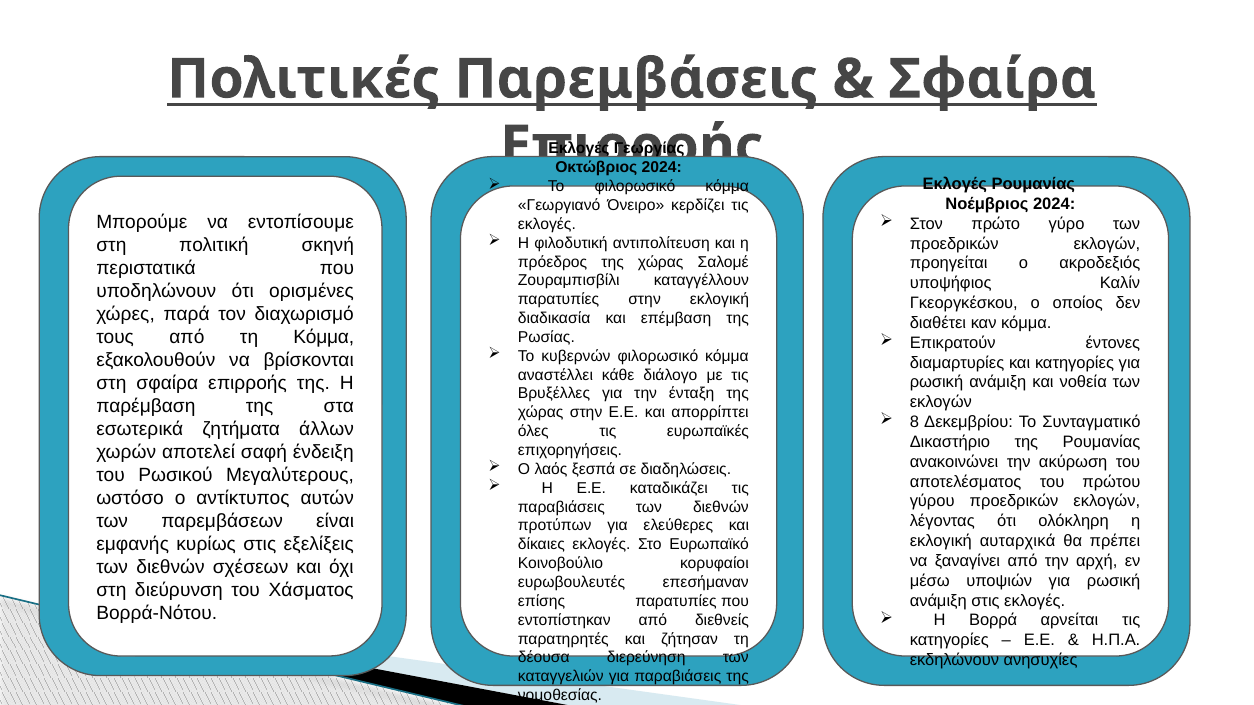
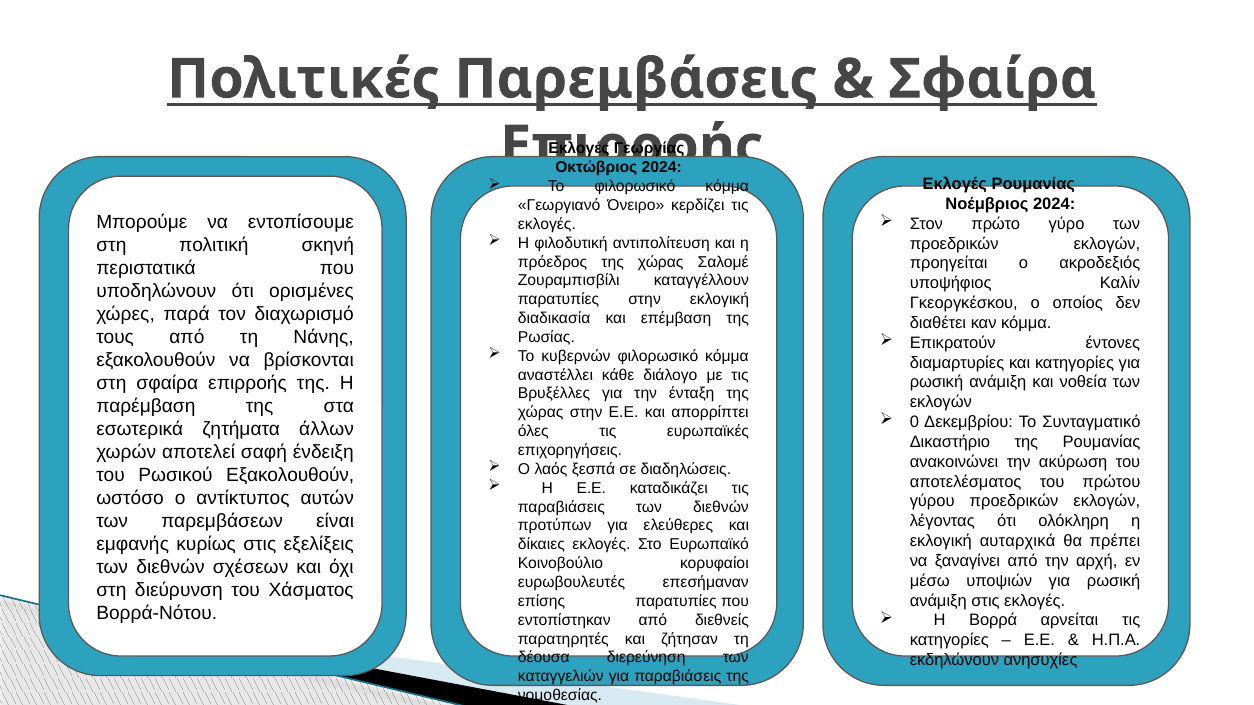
τη Κόμμα: Κόμμα -> Νάνης
8: 8 -> 0
Ρωσικού Μεγαλύτερους: Μεγαλύτερους -> Εξακολουθούν
